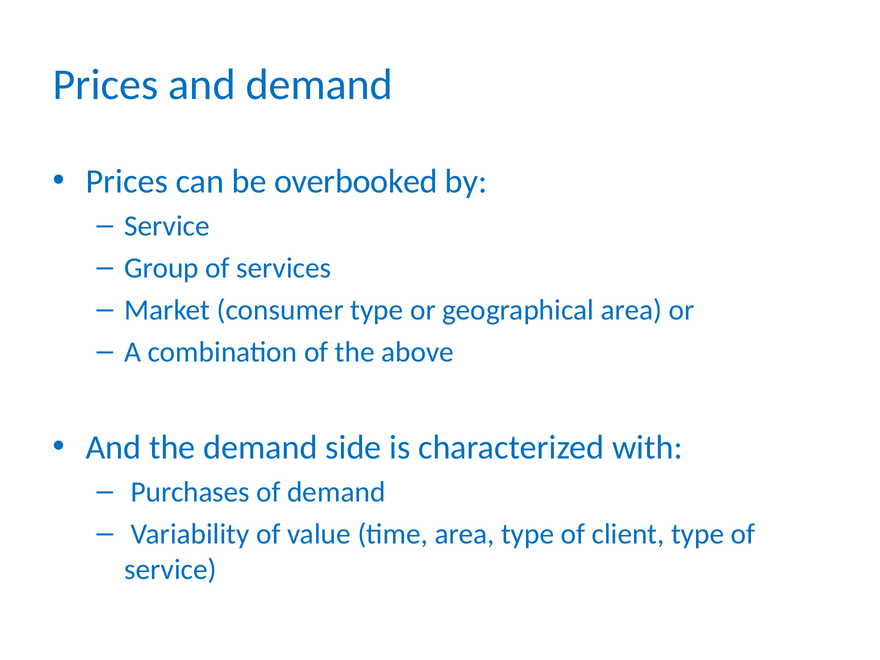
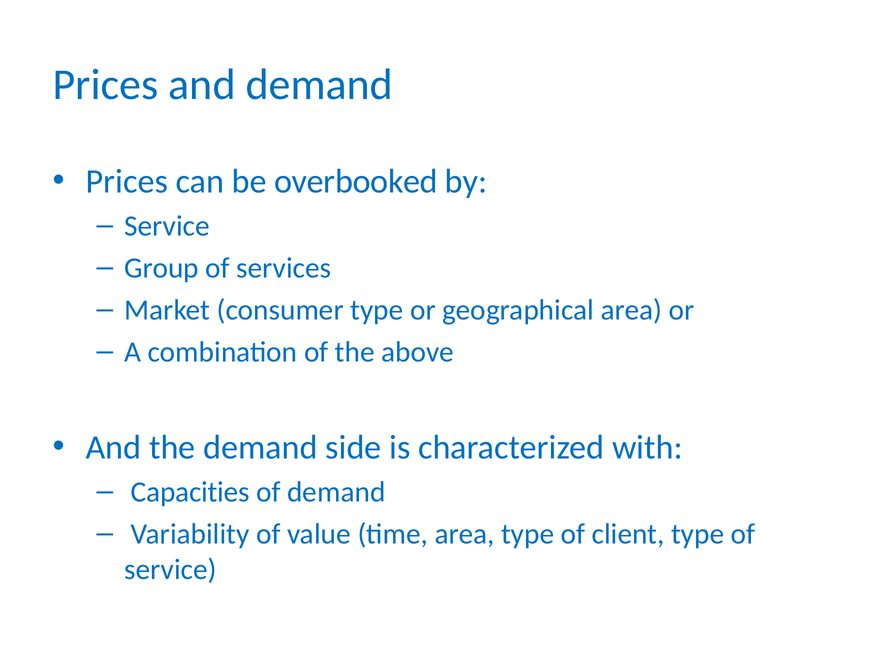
Purchases: Purchases -> Capacities
